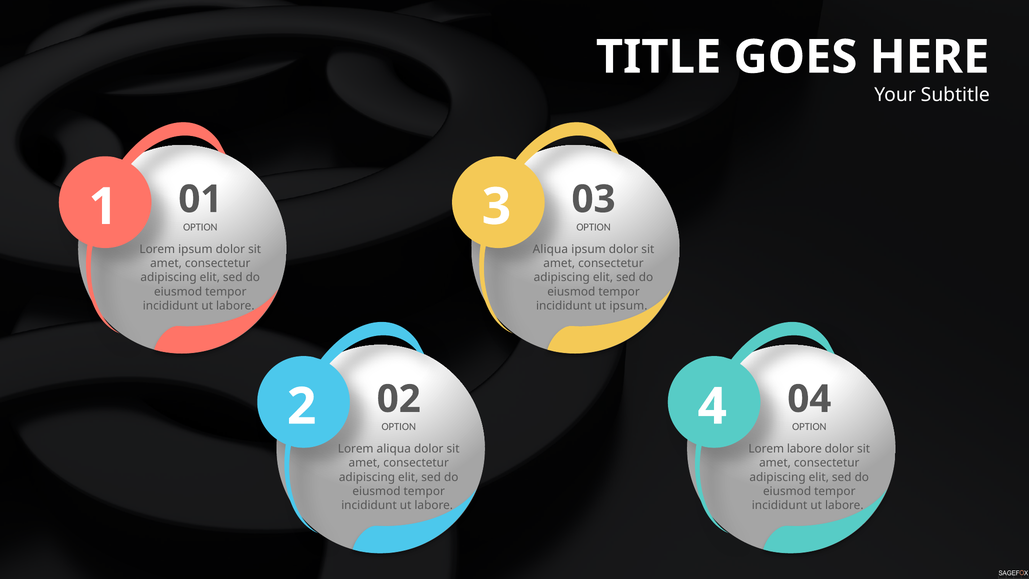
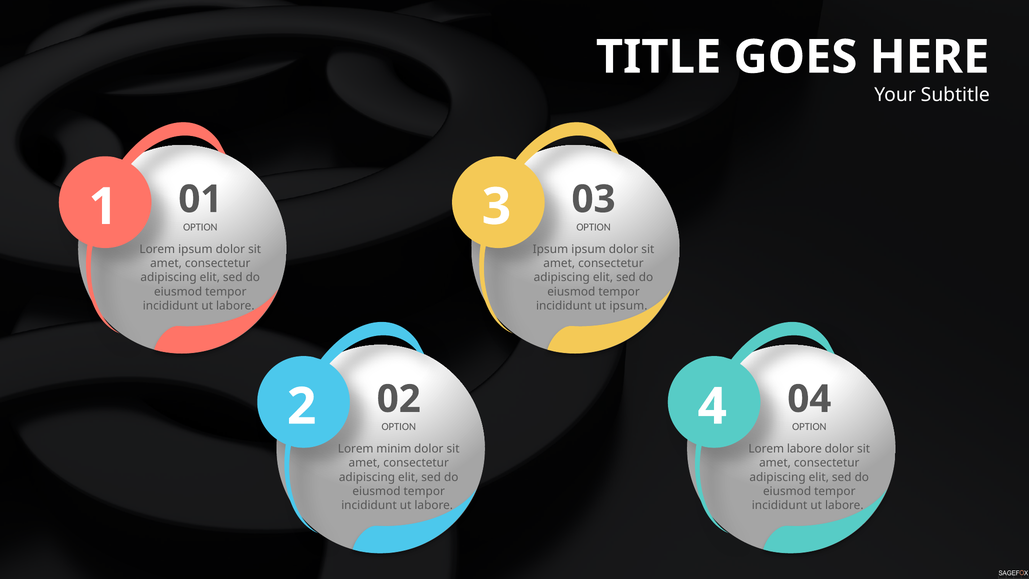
Aliqua at (550, 249): Aliqua -> Ipsum
Lorem aliqua: aliqua -> minim
